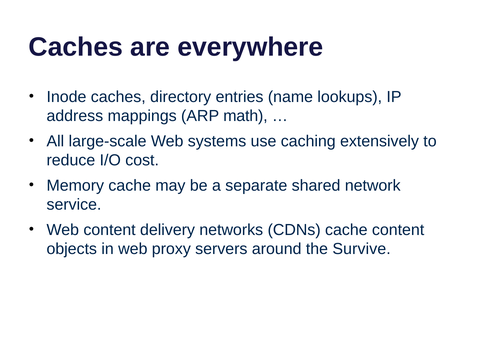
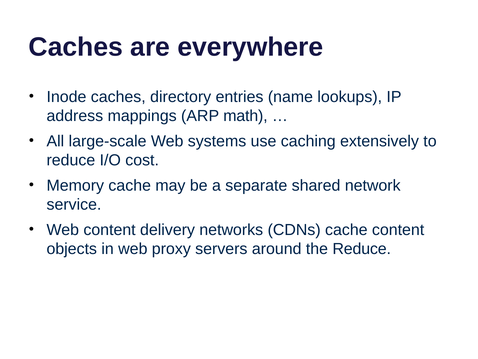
the Survive: Survive -> Reduce
